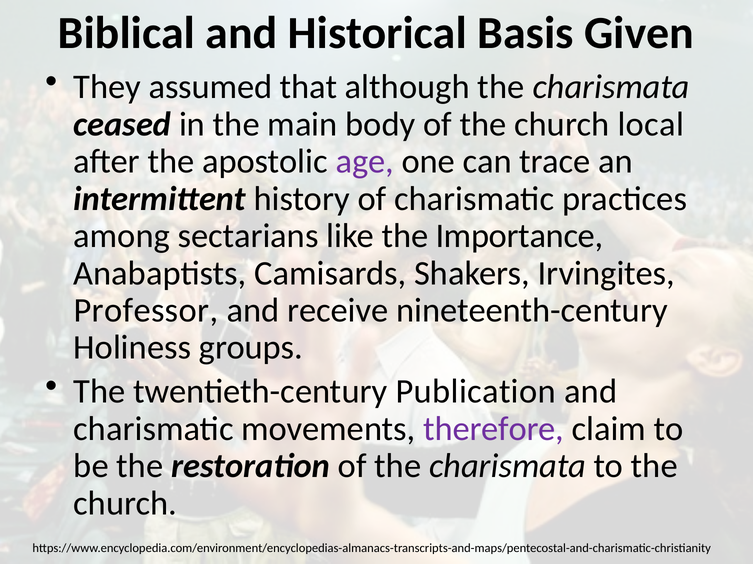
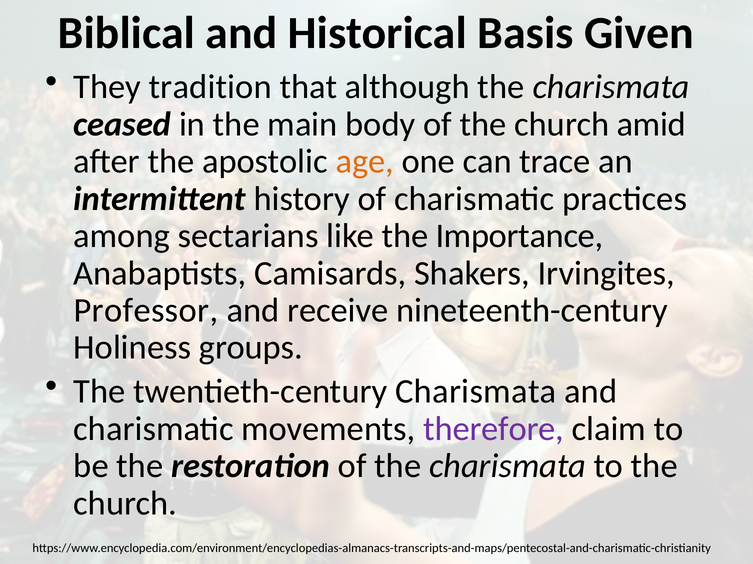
assumed: assumed -> tradition
local: local -> amid
age colour: purple -> orange
twentieth-century Publication: Publication -> Charismata
